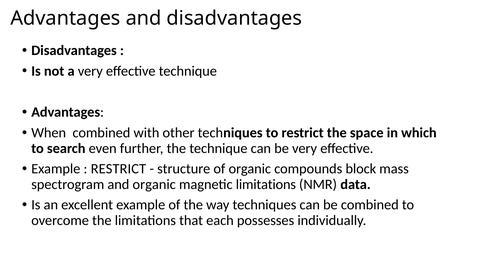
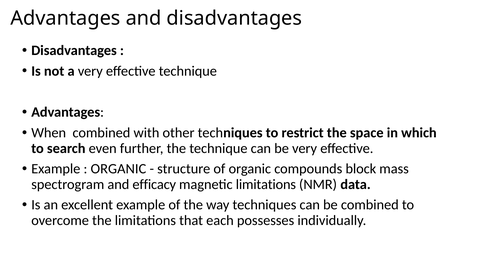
RESTRICT at (118, 169): RESTRICT -> ORGANIC
and organic: organic -> efficacy
